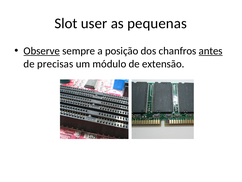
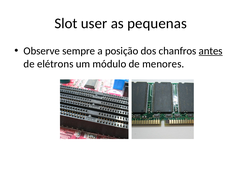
Observe underline: present -> none
precisas: precisas -> elétrons
extensão: extensão -> menores
